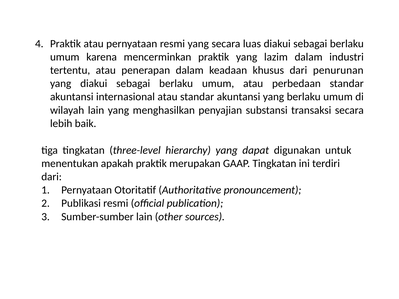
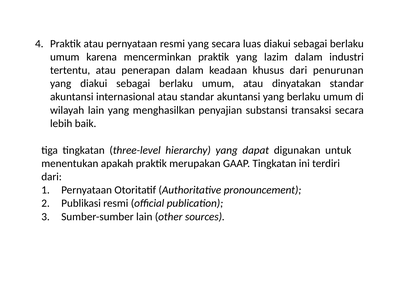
perbedaan: perbedaan -> dinyatakan
